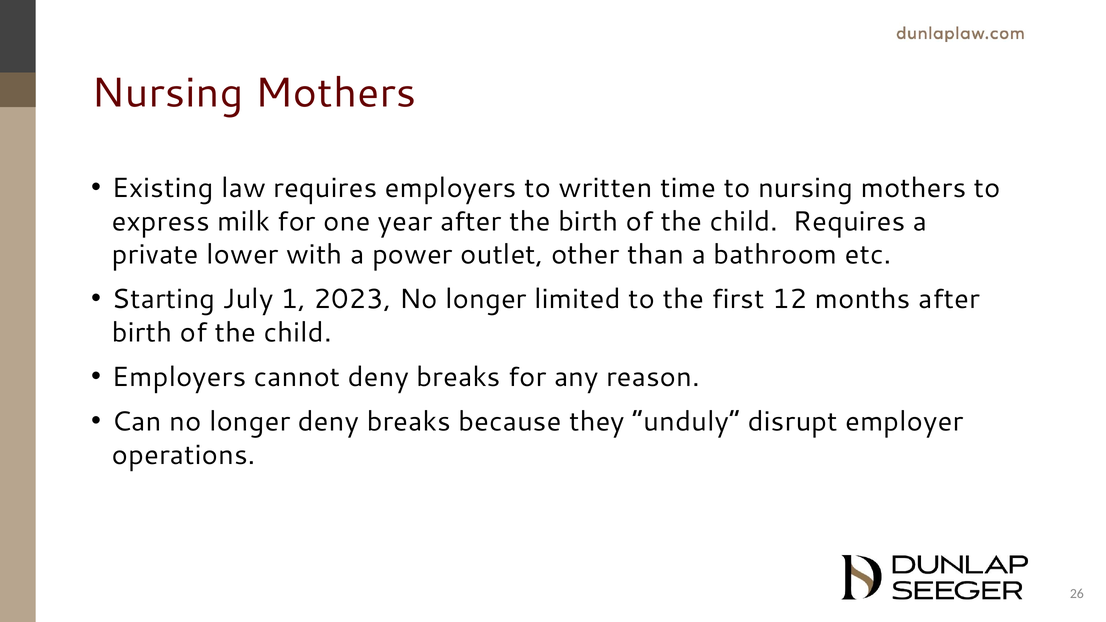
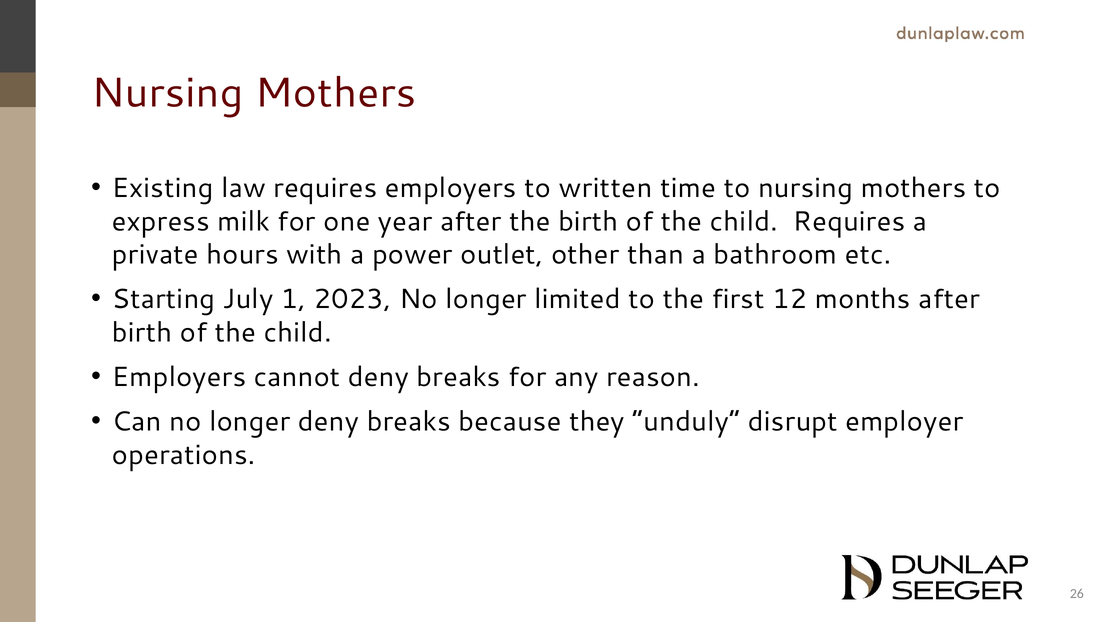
lower: lower -> hours
